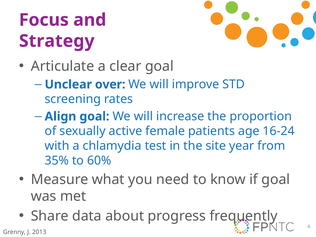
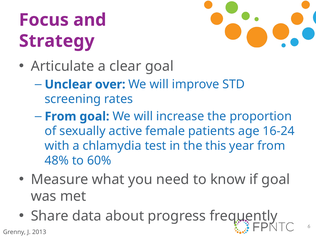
Align at (60, 116): Align -> From
site: site -> this
35%: 35% -> 48%
